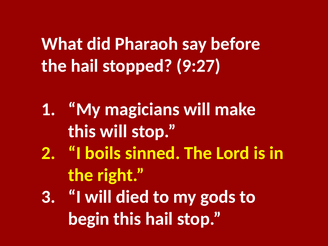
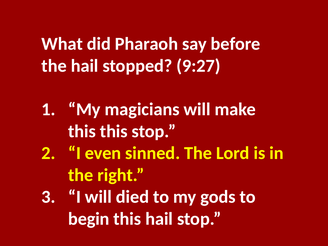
this will: will -> this
boils: boils -> even
